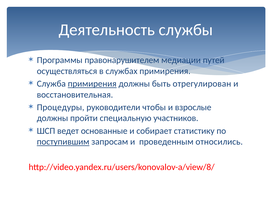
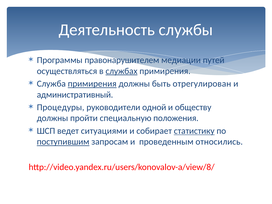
службах underline: none -> present
восстановительная: восстановительная -> административный
чтобы: чтобы -> одной
взрослые: взрослые -> обществу
участников: участников -> положения
основанные: основанные -> ситуациями
статистику underline: none -> present
